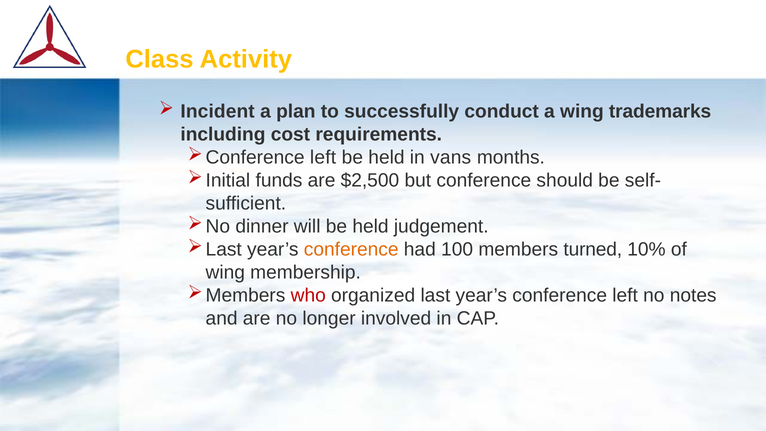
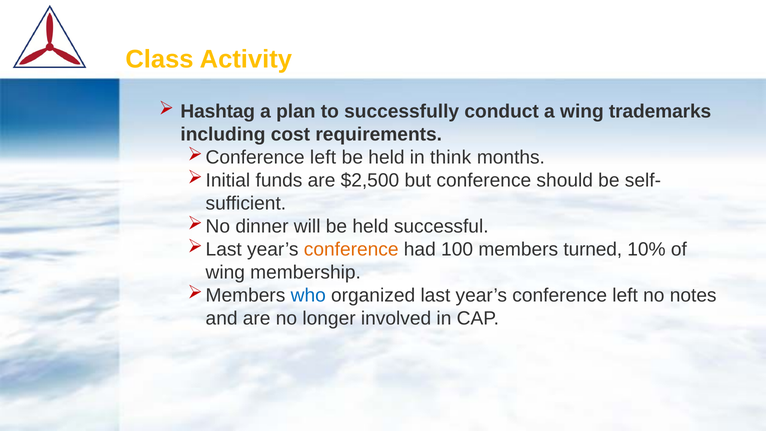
Incident: Incident -> Hashtag
vans: vans -> think
judgement: judgement -> successful
who colour: red -> blue
